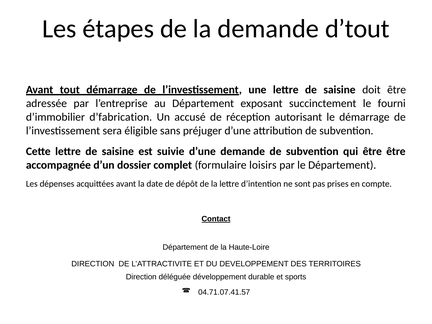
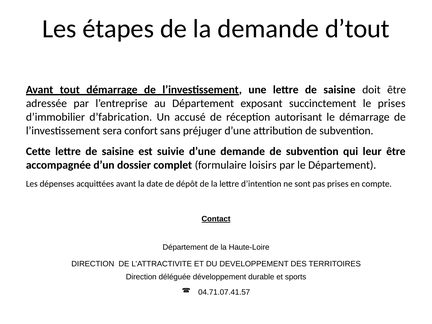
le fourni: fourni -> prises
éligible: éligible -> confort
qui être: être -> leur
